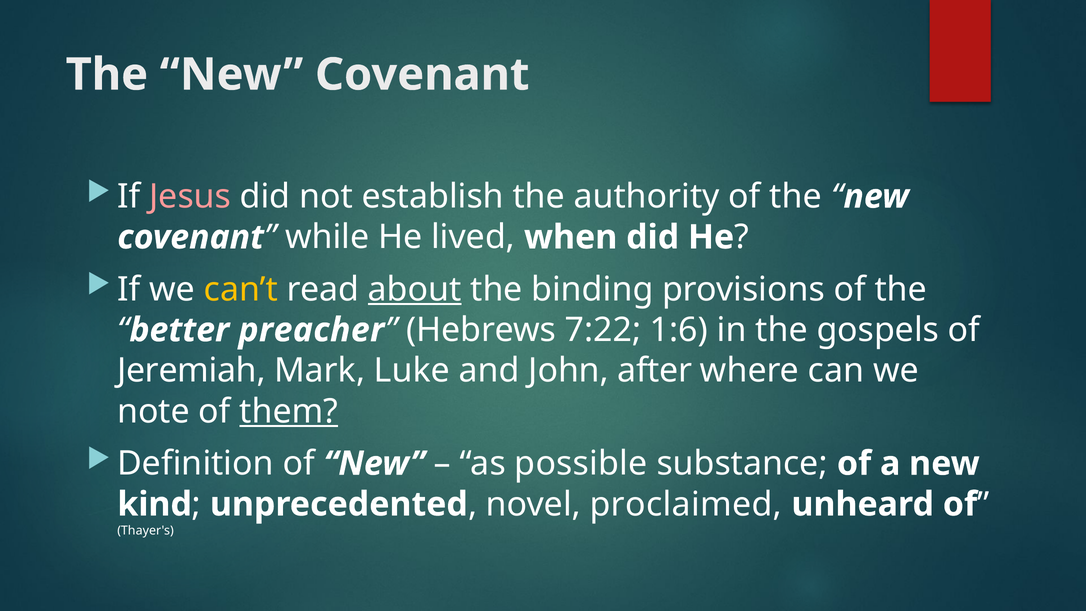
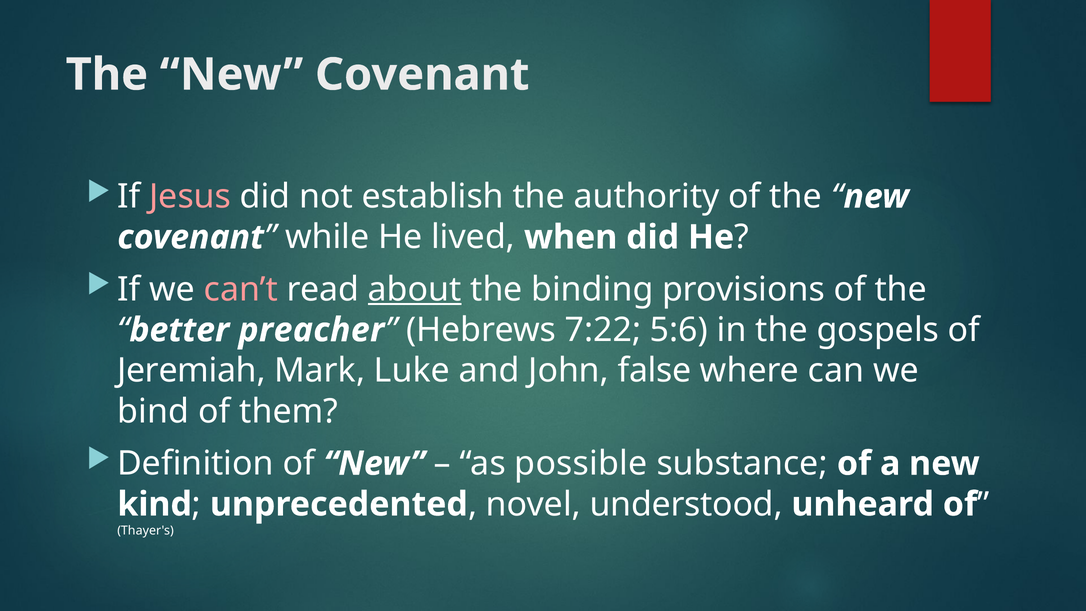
can’t colour: yellow -> pink
1:6: 1:6 -> 5:6
after: after -> false
note: note -> bind
them underline: present -> none
proclaimed: proclaimed -> understood
